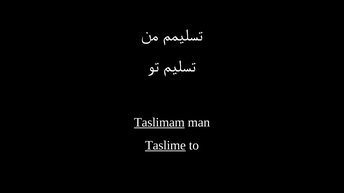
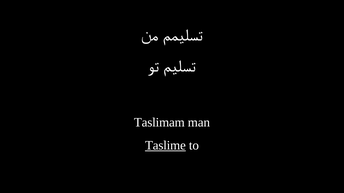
Taslimam underline: present -> none
